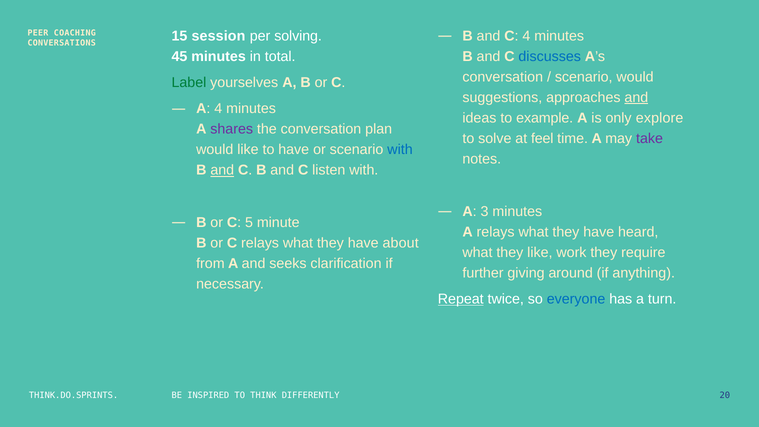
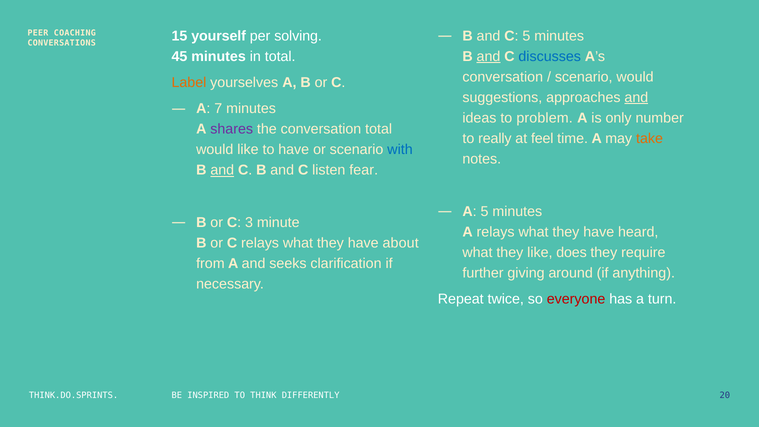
session: session -> yourself
C 4: 4 -> 5
and at (488, 56) underline: none -> present
Label colour: green -> orange
A 4: 4 -> 7
example: example -> problem
explore: explore -> number
conversation plan: plan -> total
solve: solve -> really
take colour: purple -> orange
listen with: with -> fear
A 3: 3 -> 5
5: 5 -> 3
work: work -> does
Repeat underline: present -> none
everyone colour: blue -> red
